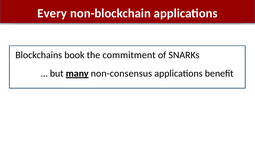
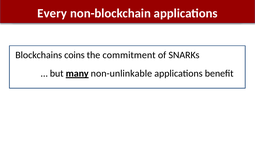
book: book -> coins
non-consensus: non-consensus -> non-unlinkable
